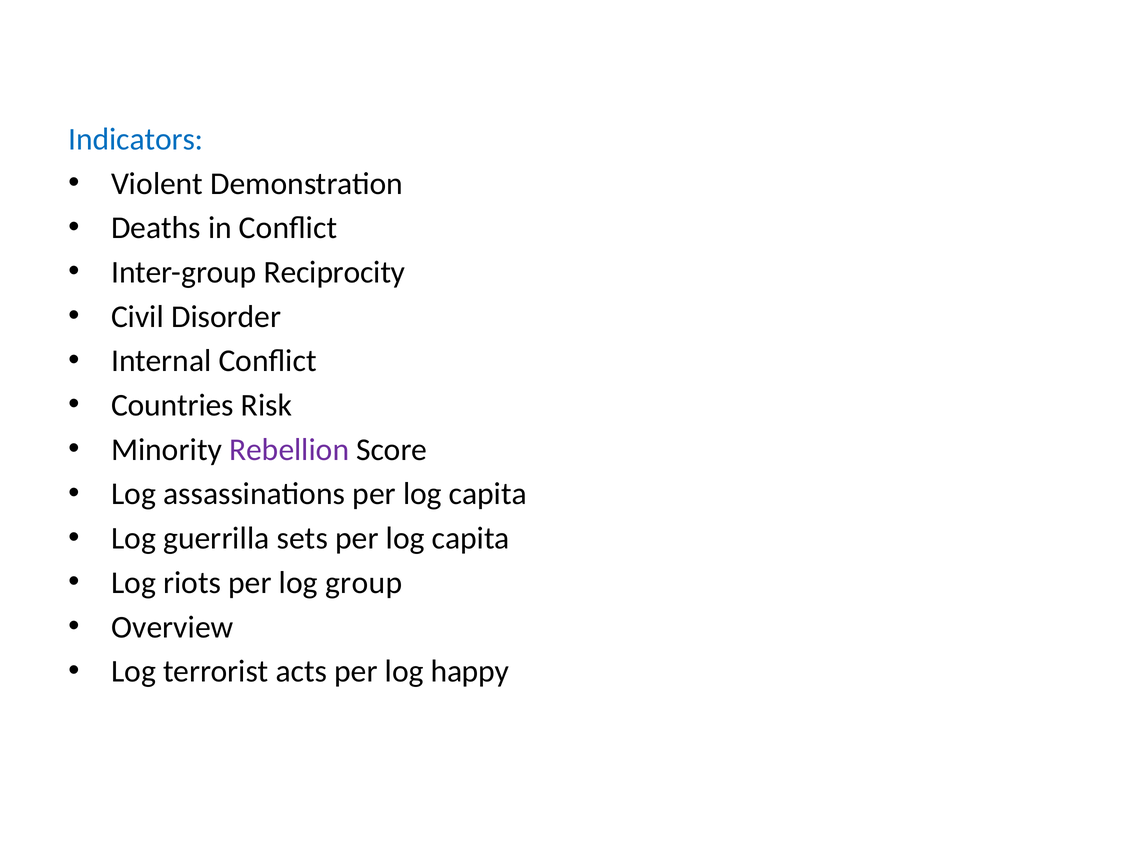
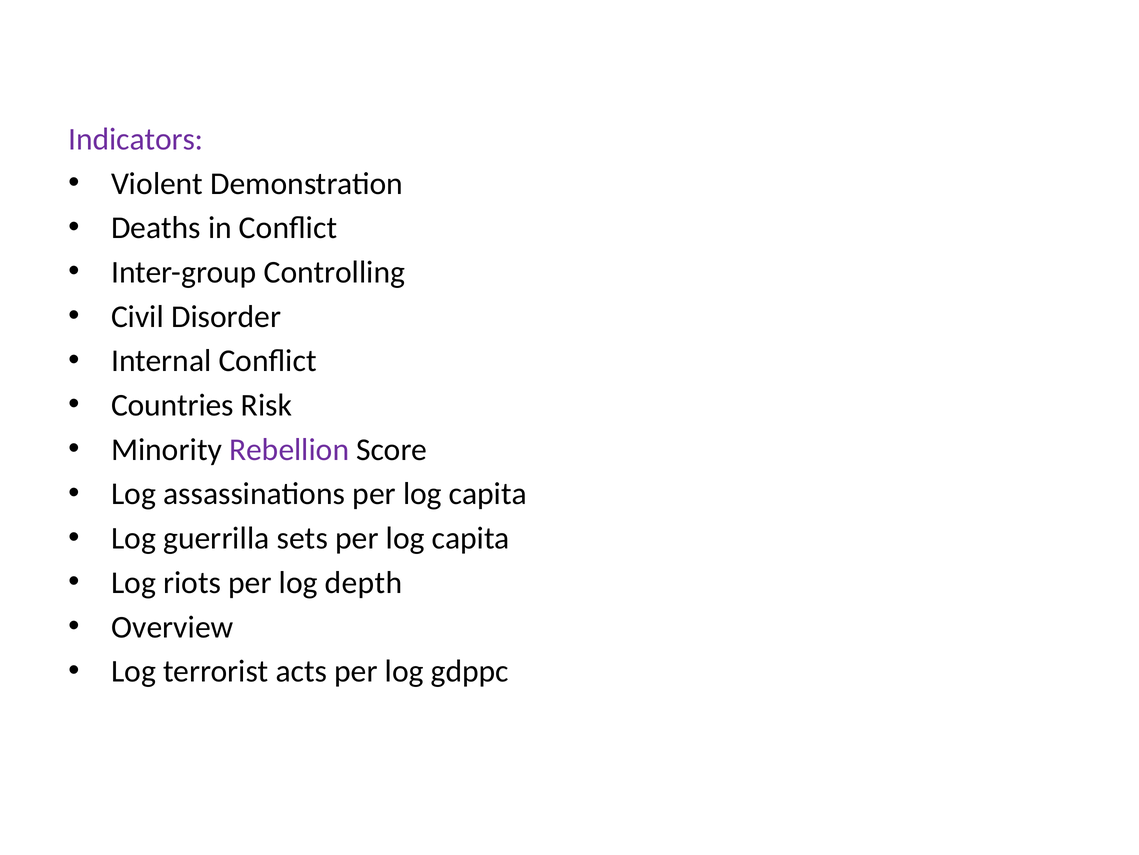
Indicators colour: blue -> purple
Reciprocity: Reciprocity -> Controlling
group: group -> depth
happy: happy -> gdppc
